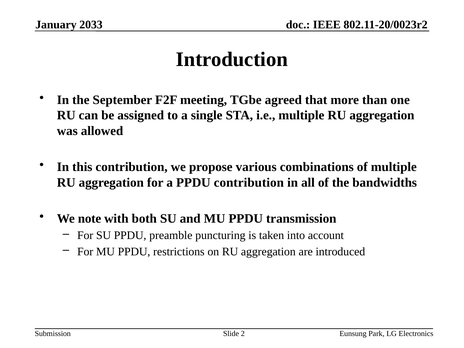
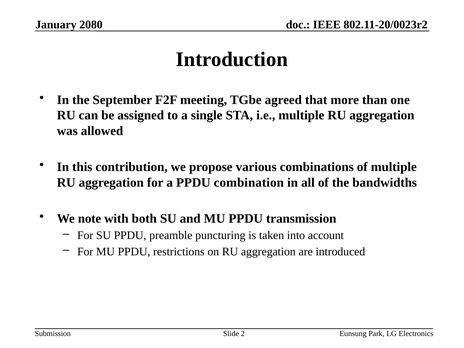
2033: 2033 -> 2080
PPDU contribution: contribution -> combination
